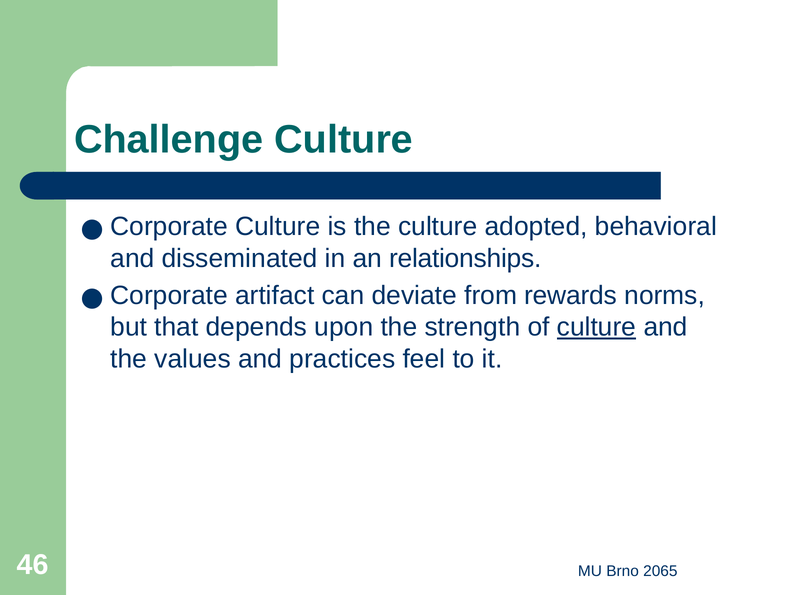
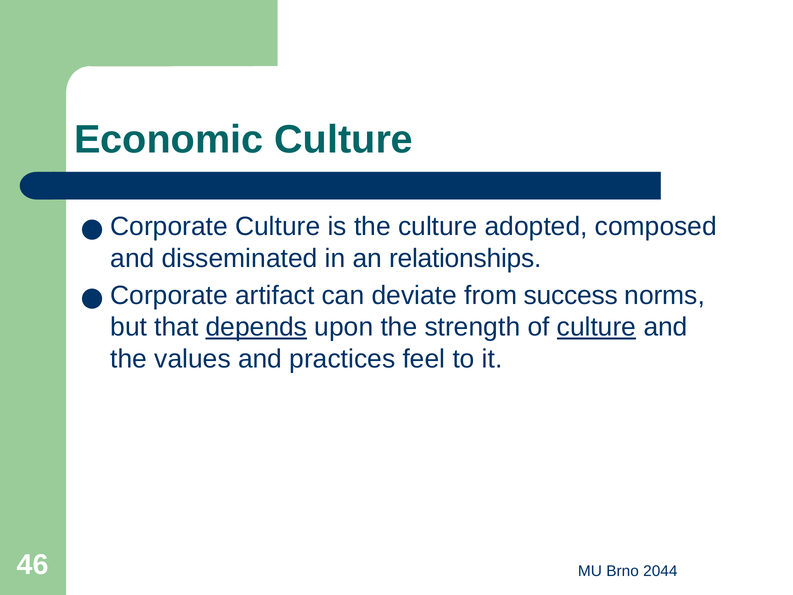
Challenge: Challenge -> Economic
behavioral: behavioral -> composed
rewards: rewards -> success
depends underline: none -> present
2065: 2065 -> 2044
